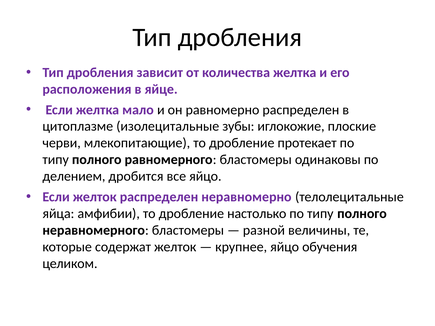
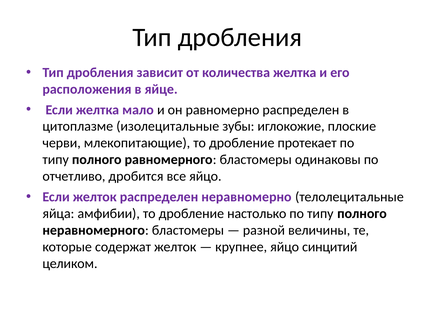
делением: делением -> отчетливо
обучения: обучения -> синцитий
